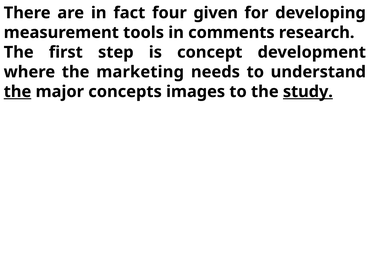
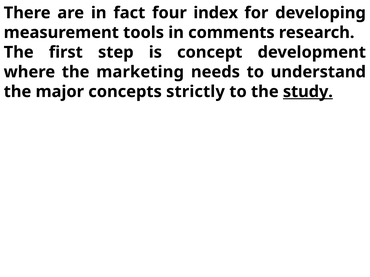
given: given -> index
the at (17, 92) underline: present -> none
images: images -> strictly
